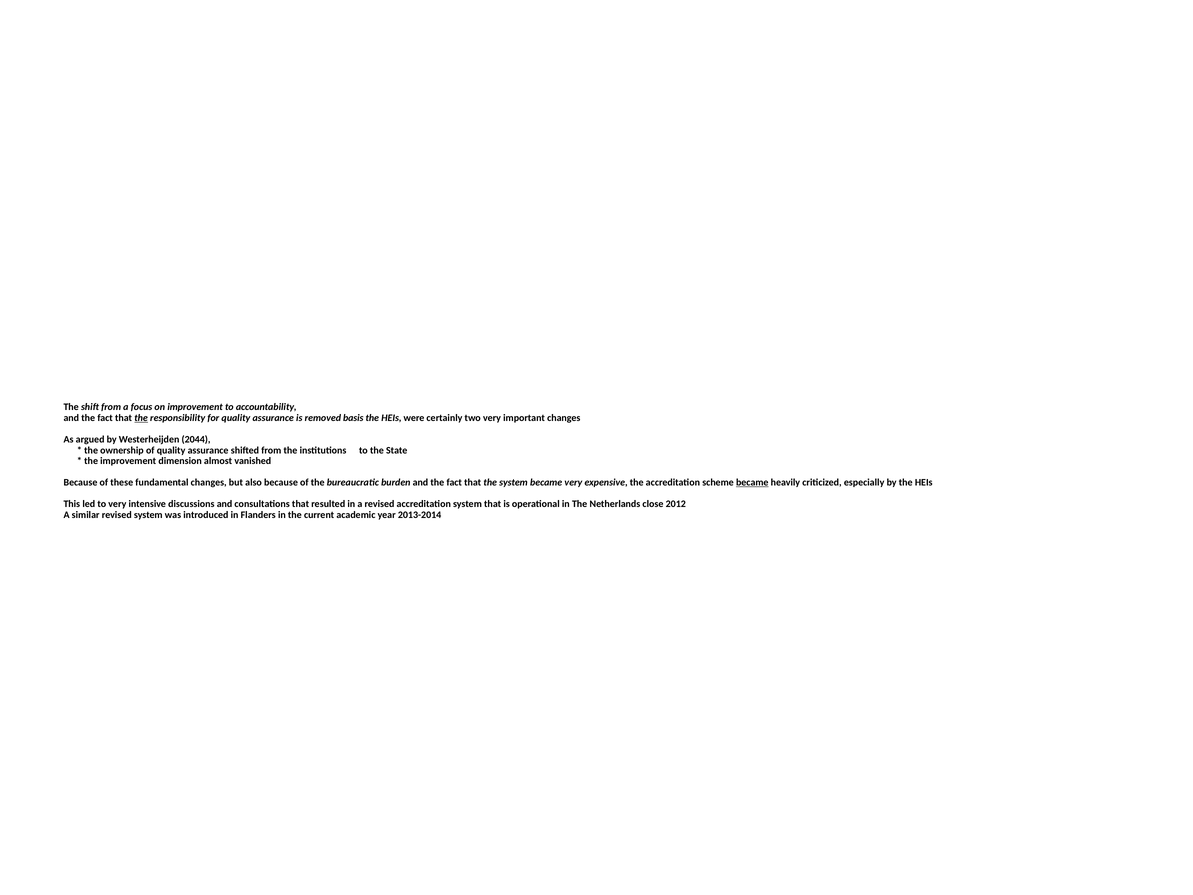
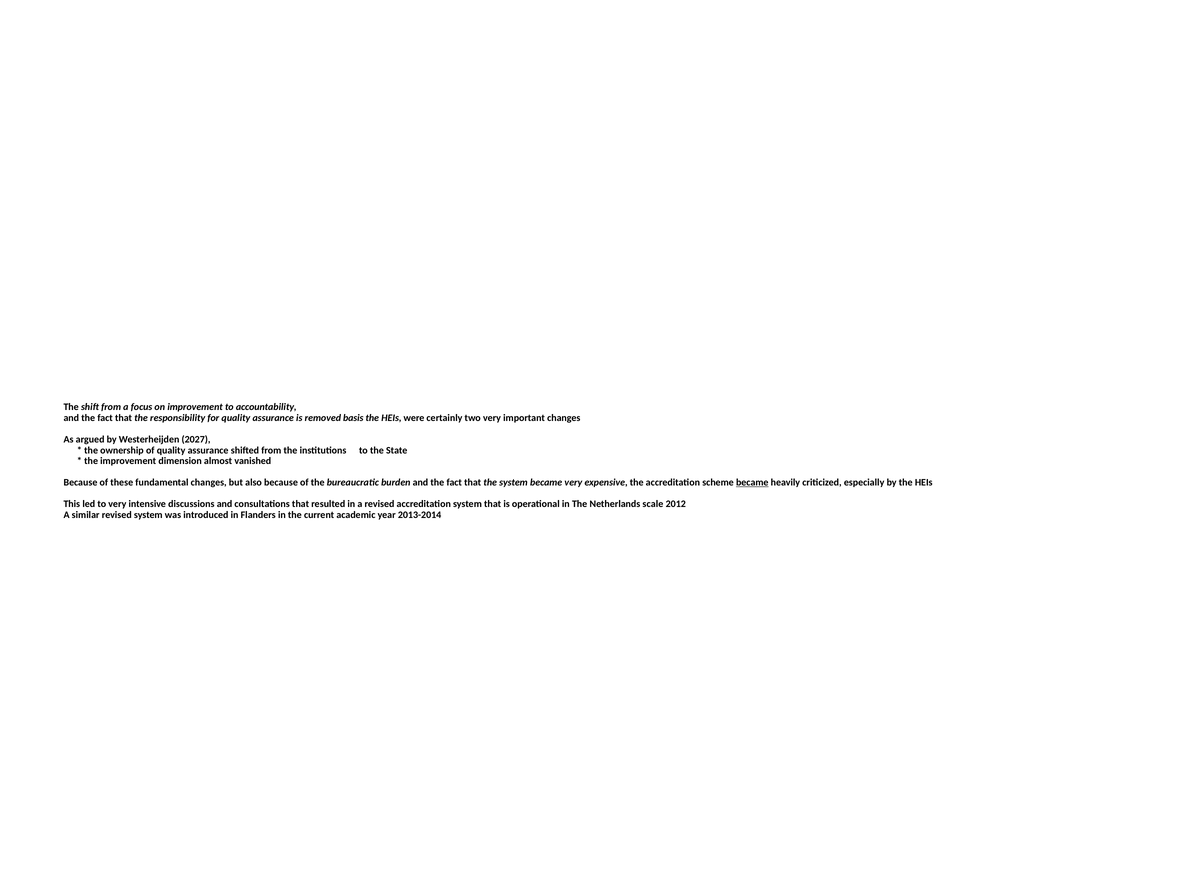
the at (141, 418) underline: present -> none
2044: 2044 -> 2027
close: close -> scale
